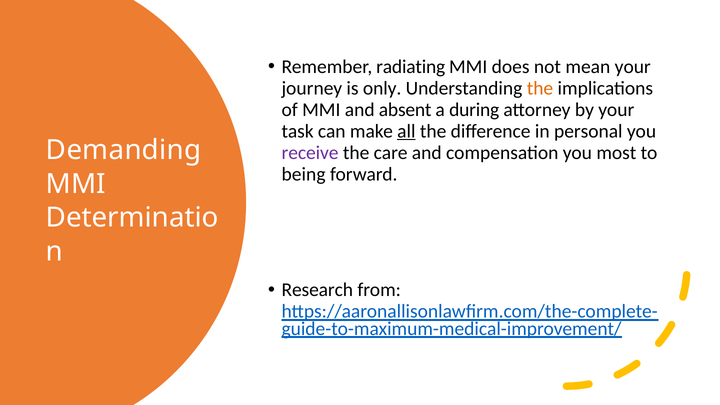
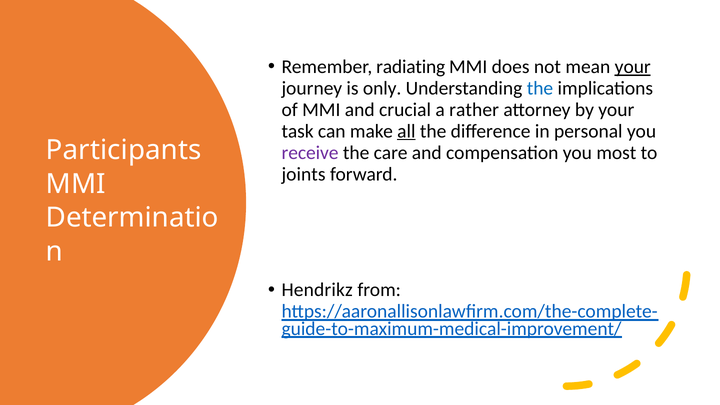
your at (633, 67) underline: none -> present
the at (540, 88) colour: orange -> blue
absent: absent -> crucial
during: during -> rather
Demanding: Demanding -> Participants
being: being -> joints
Research: Research -> Hendrikz
